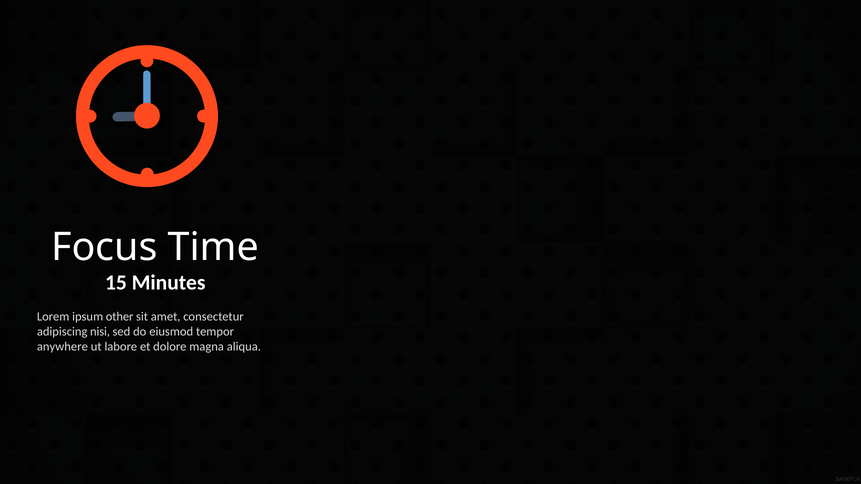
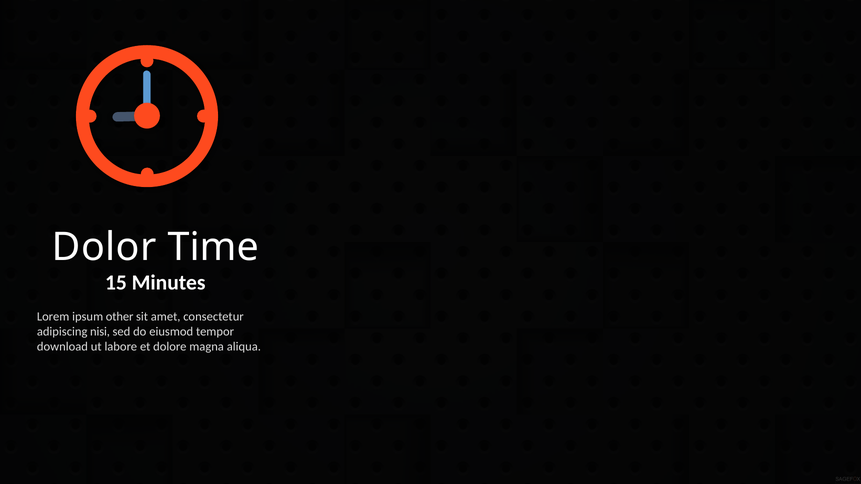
Focus: Focus -> Dolor
anywhere: anywhere -> download
